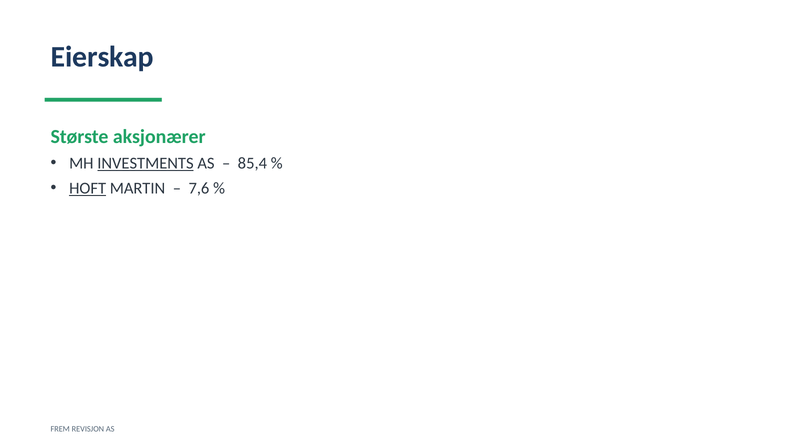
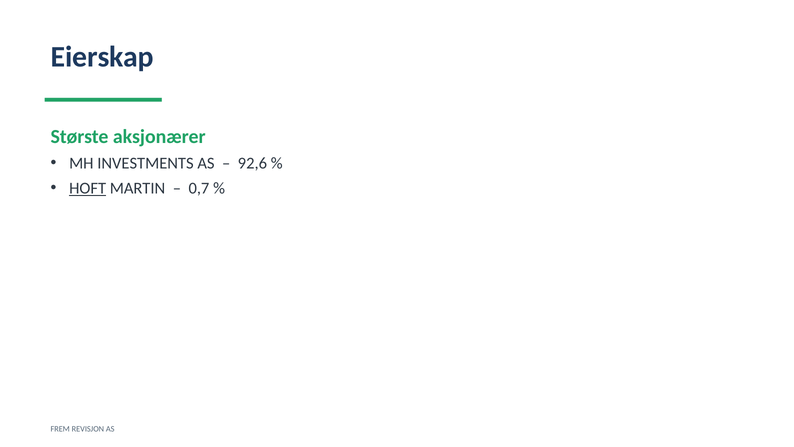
INVESTMENTS underline: present -> none
85,4: 85,4 -> 92,6
7,6: 7,6 -> 0,7
